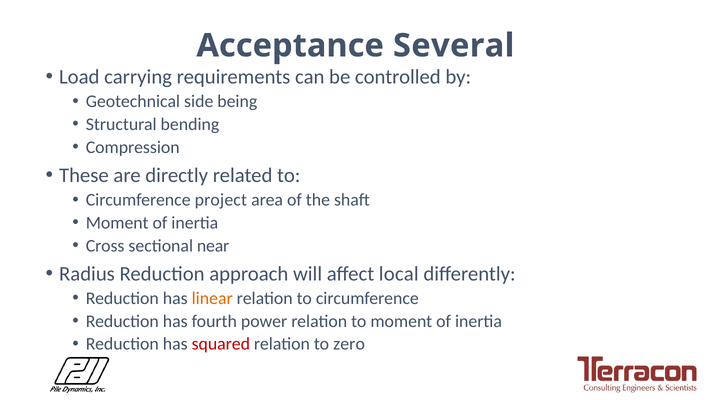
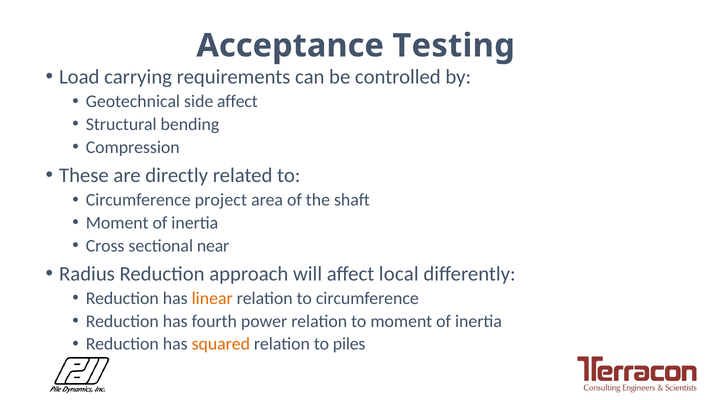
Several: Several -> Testing
side being: being -> affect
squared colour: red -> orange
zero: zero -> piles
